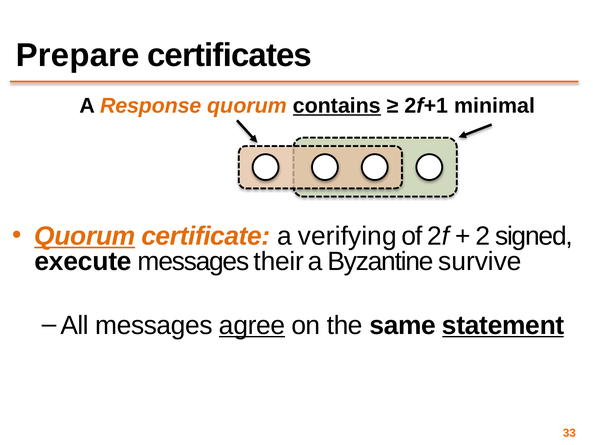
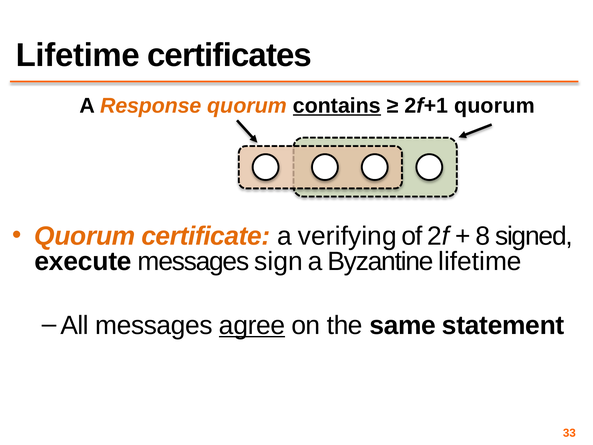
Prepare at (78, 55): Prepare -> Lifetime
2f+1 minimal: minimal -> quorum
Quorum at (85, 236) underline: present -> none
2: 2 -> 8
their: their -> sign
Byzantine survive: survive -> lifetime
statement underline: present -> none
